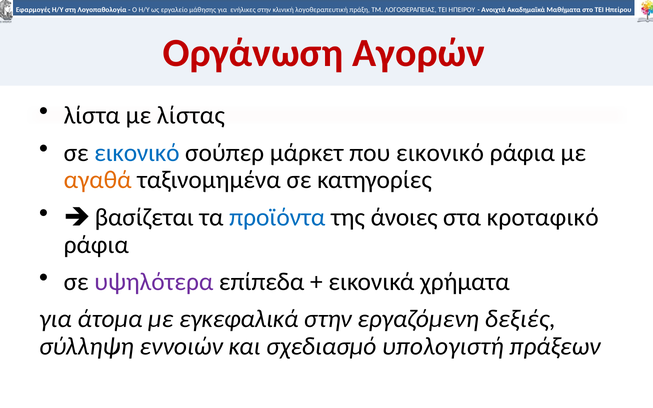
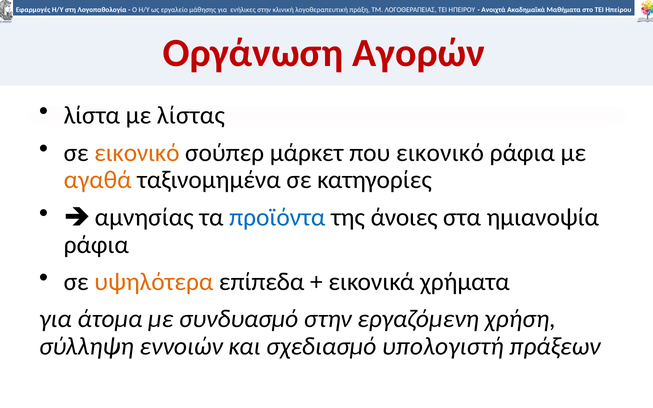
εικονικό at (137, 153) colour: blue -> orange
βασίζεται: βασίζεται -> αμνησίας
κροταφικό: κροταφικό -> ημιανοψία
υψηλότερα colour: purple -> orange
εγκεφαλικά: εγκεφαλικά -> συνδυασμό
δεξιές: δεξιές -> χρήση
